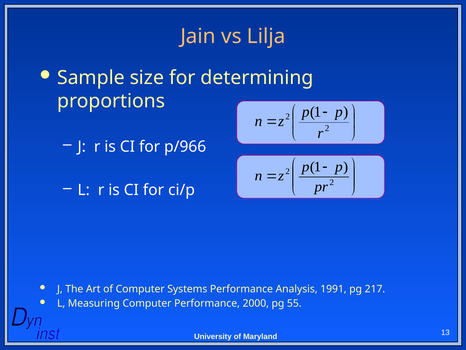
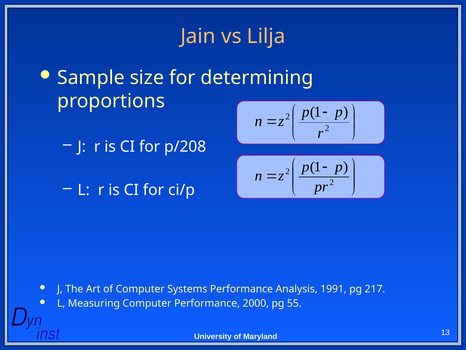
p/966: p/966 -> p/208
